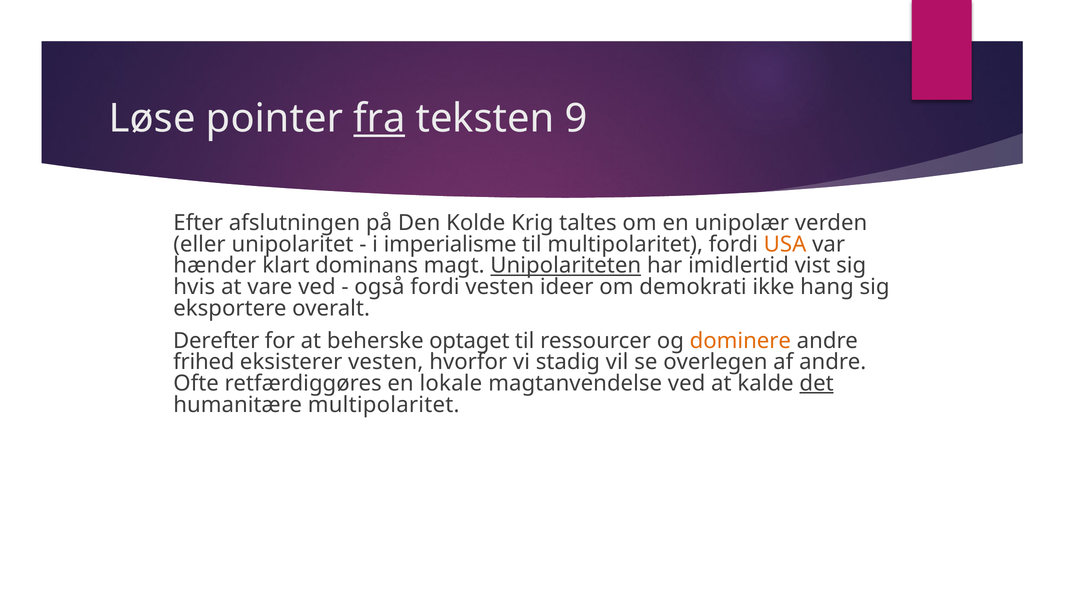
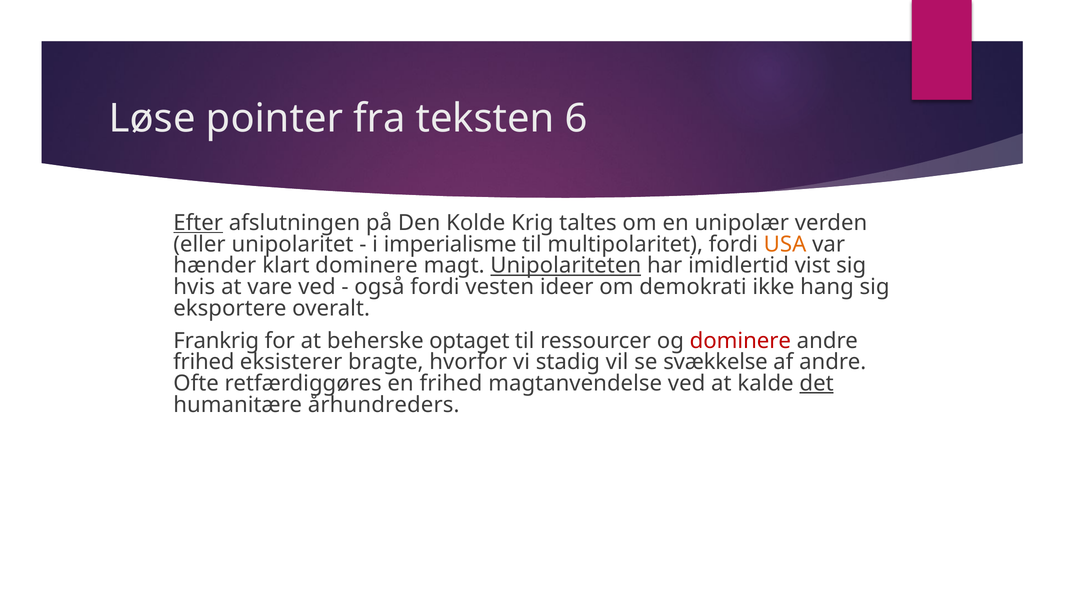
fra underline: present -> none
9: 9 -> 6
Efter underline: none -> present
klart dominans: dominans -> dominere
Derefter: Derefter -> Frankrig
dominere at (740, 341) colour: orange -> red
eksisterer vesten: vesten -> bragte
overlegen: overlegen -> svækkelse
en lokale: lokale -> frihed
humanitære multipolaritet: multipolaritet -> århundreders
